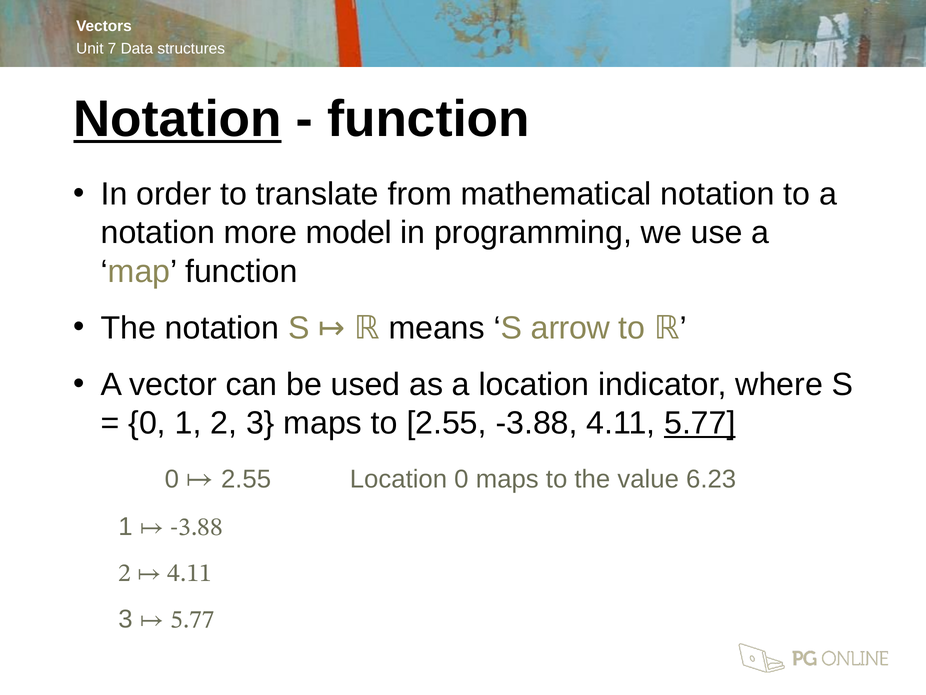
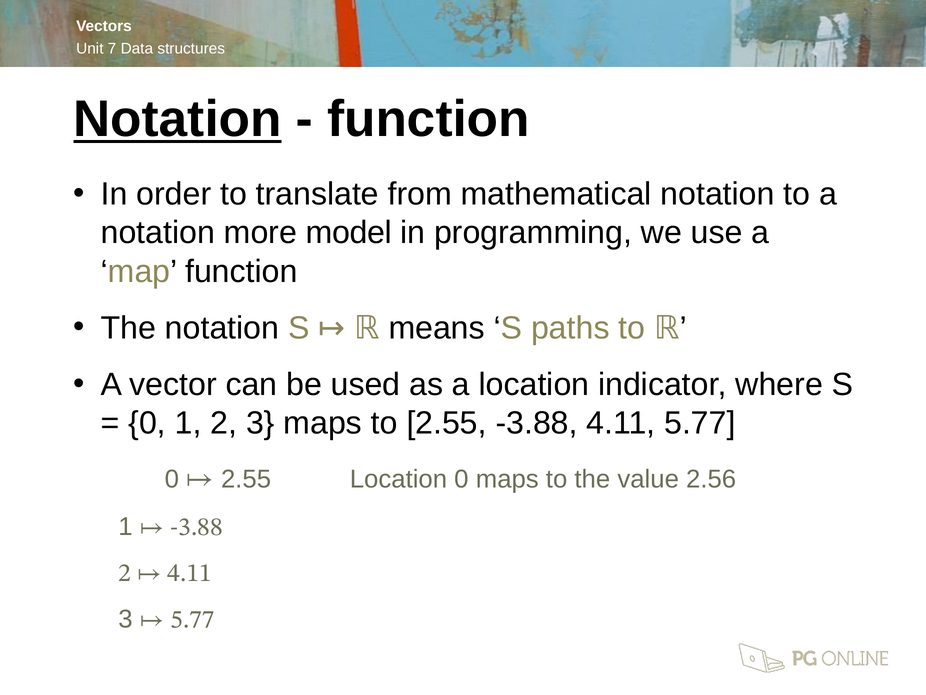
arrow: arrow -> paths
5.77 at (700, 423) underline: present -> none
6.23: 6.23 -> 2.56
